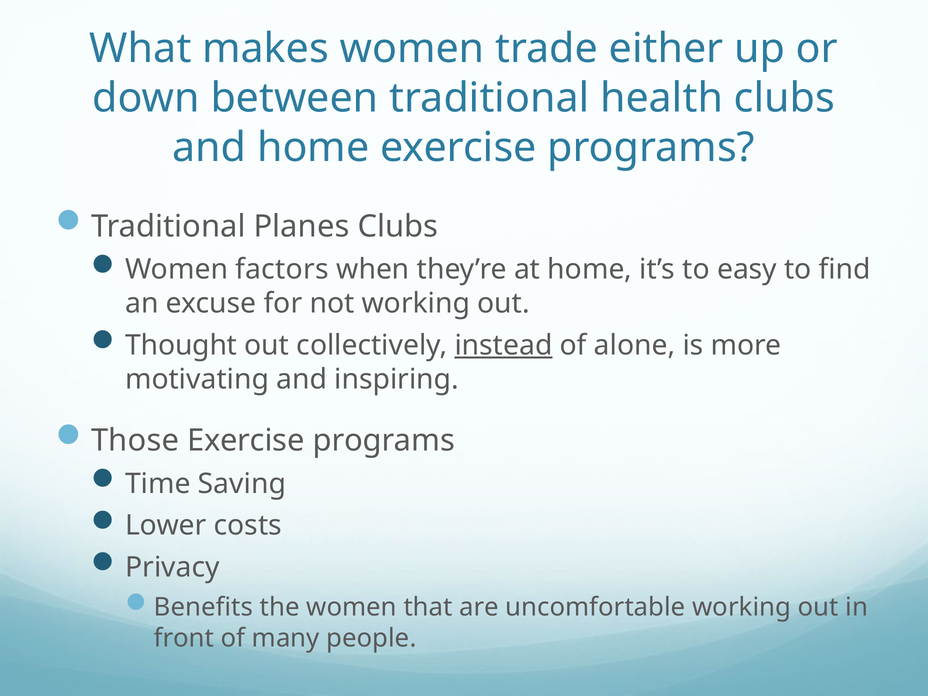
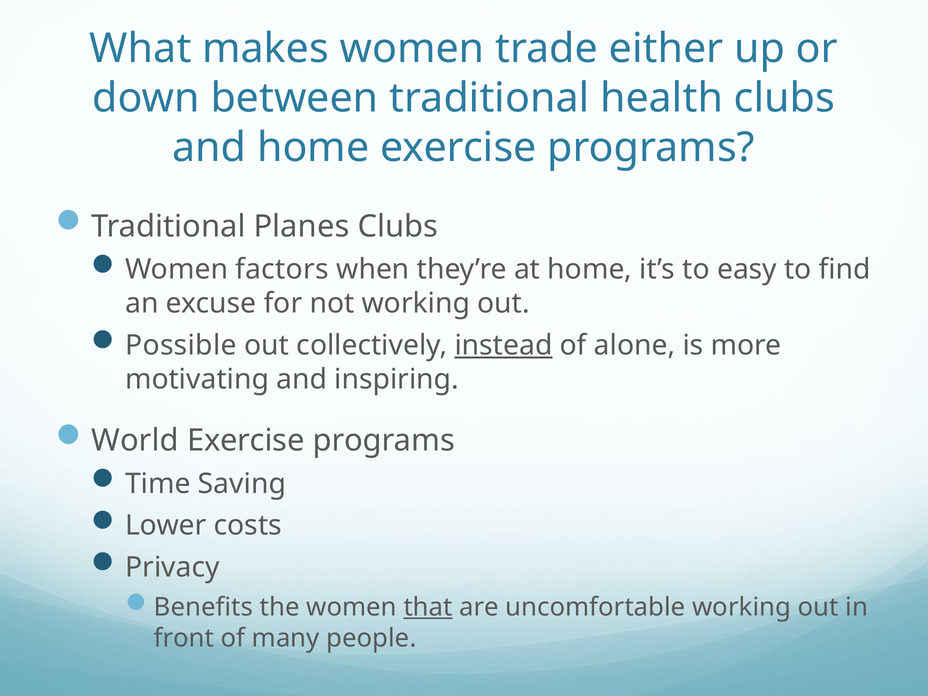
Thought: Thought -> Possible
Those: Those -> World
that underline: none -> present
